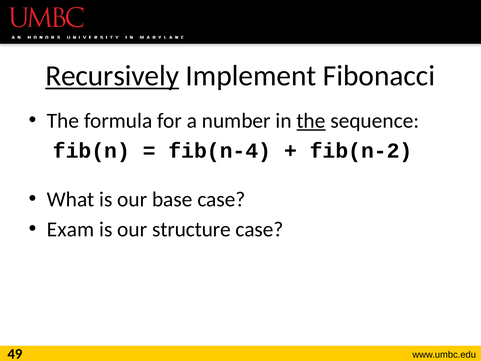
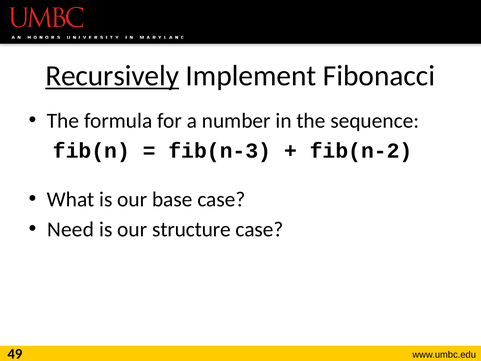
the at (311, 121) underline: present -> none
fib(n-4: fib(n-4 -> fib(n-3
Exam: Exam -> Need
